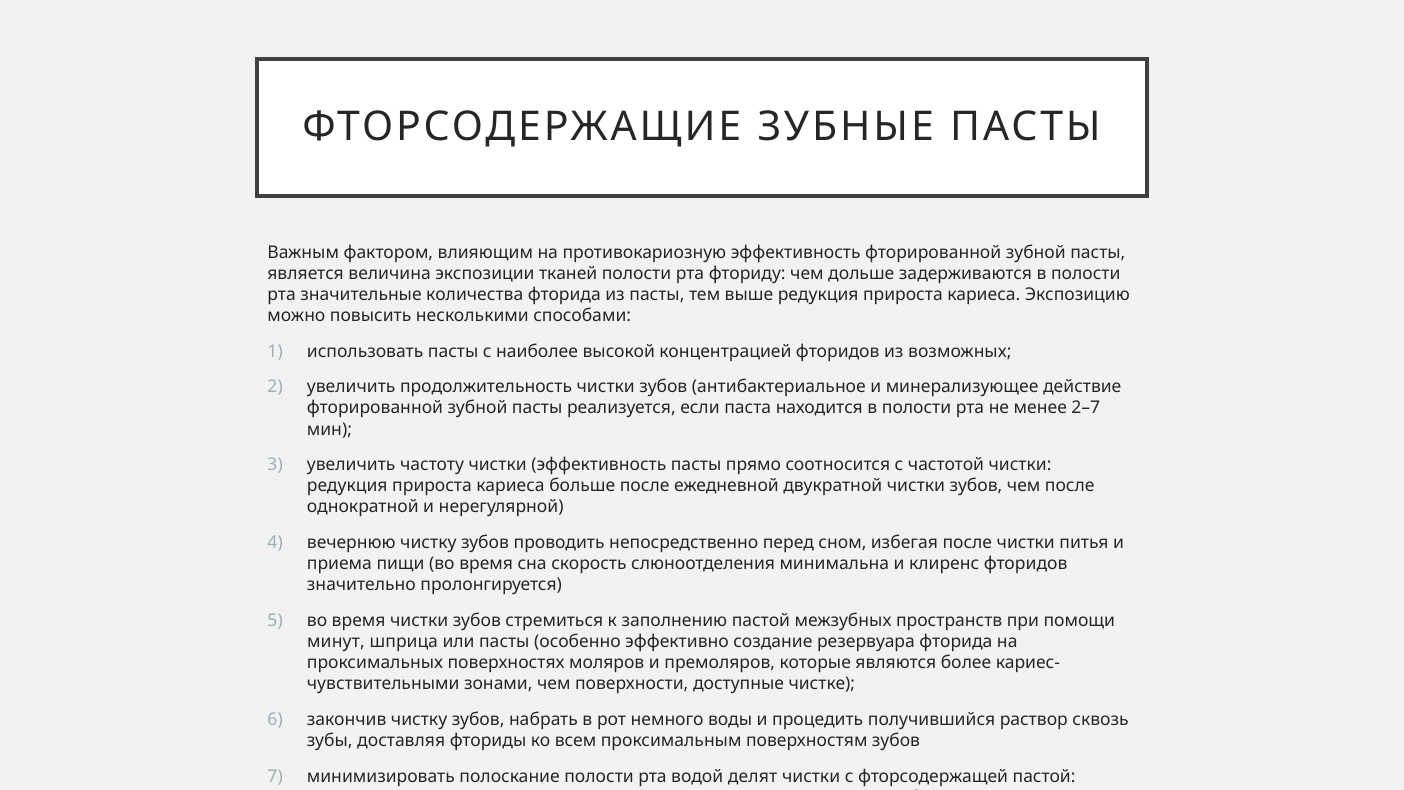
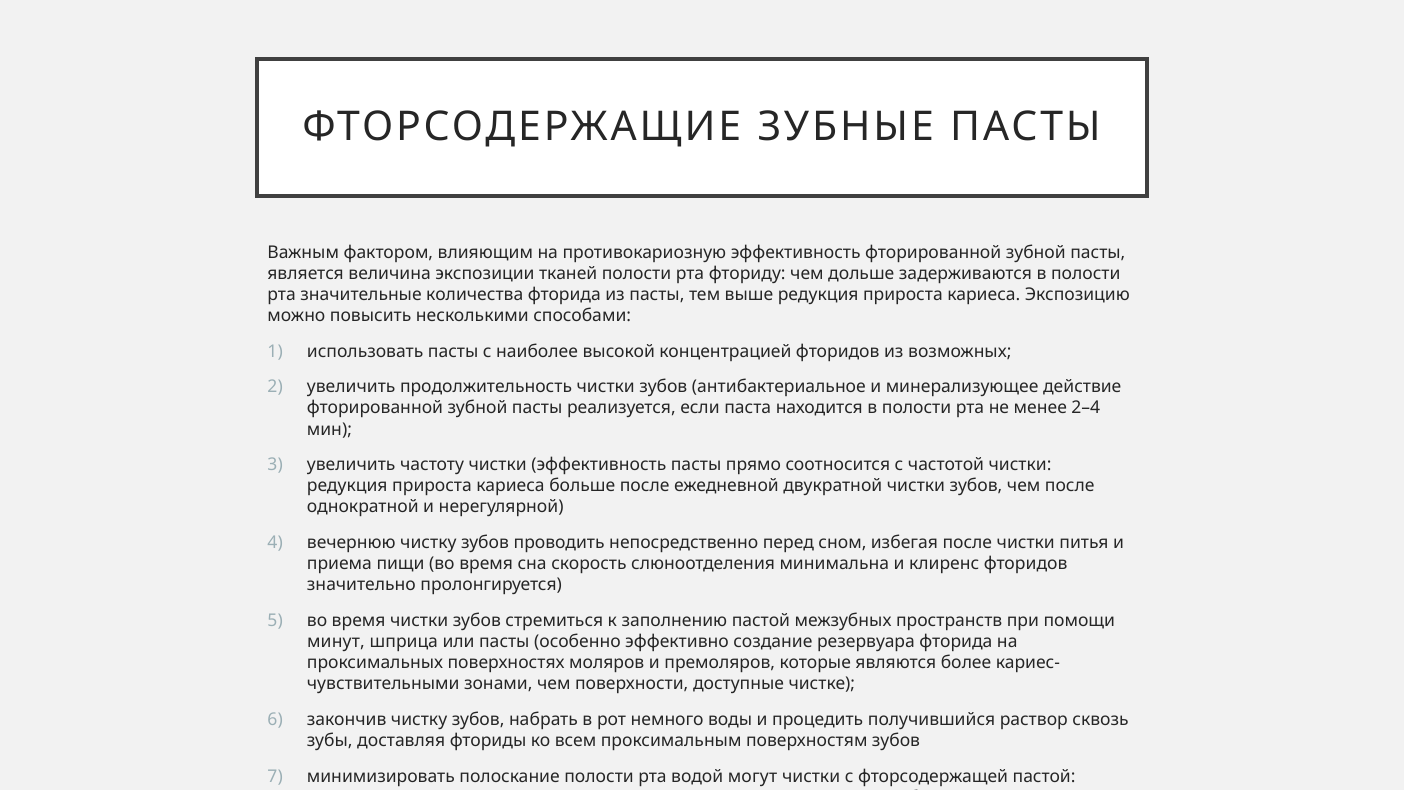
2–7: 2–7 -> 2–4
делят: делят -> могут
